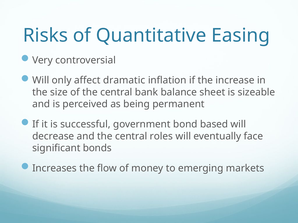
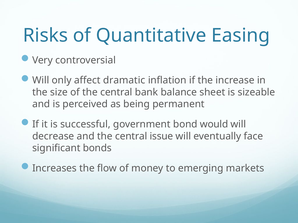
based: based -> would
roles: roles -> issue
